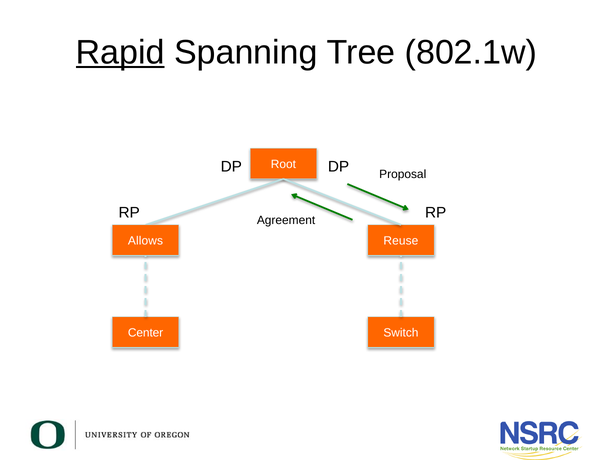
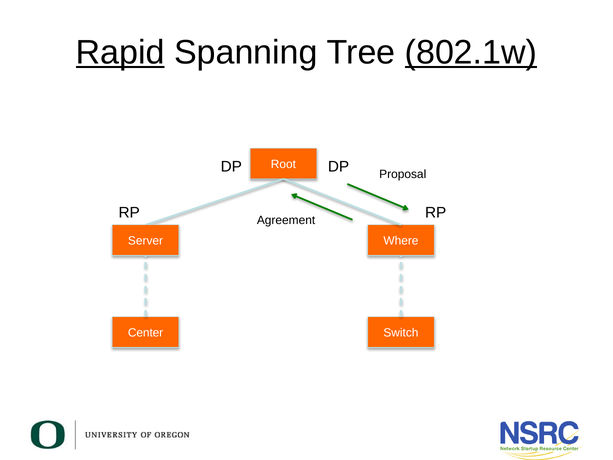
802.1w underline: none -> present
Allows: Allows -> Server
Reuse: Reuse -> Where
